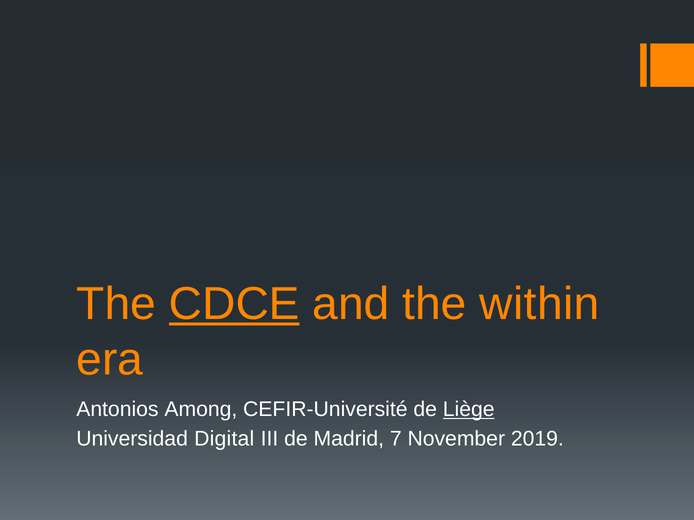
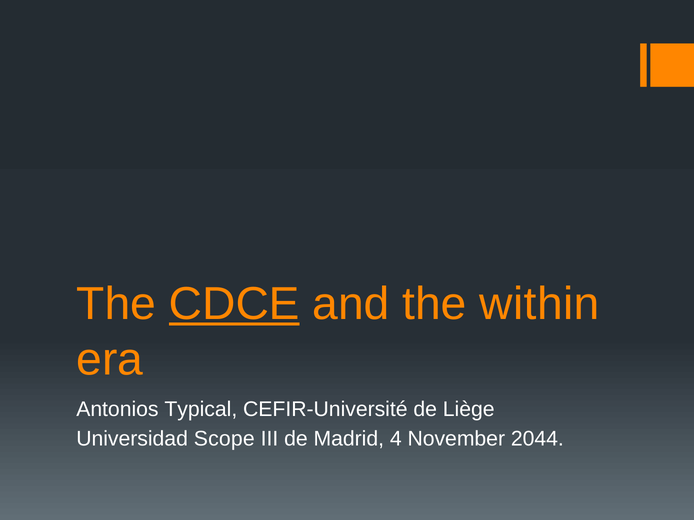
Among: Among -> Typical
Liège underline: present -> none
Digital: Digital -> Scope
7: 7 -> 4
2019: 2019 -> 2044
